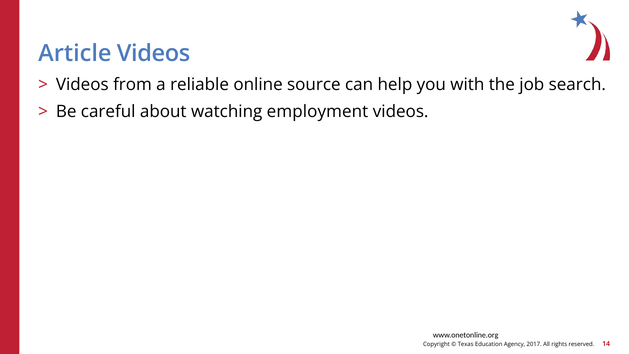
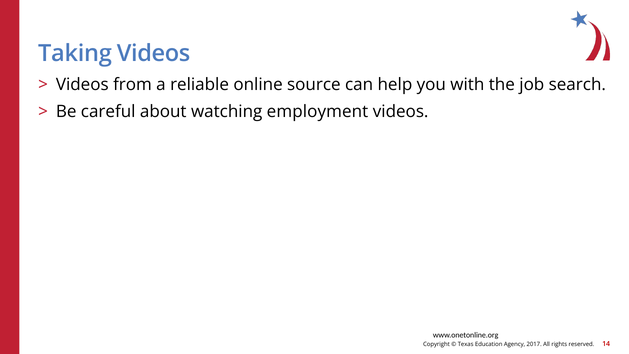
Article: Article -> Taking
